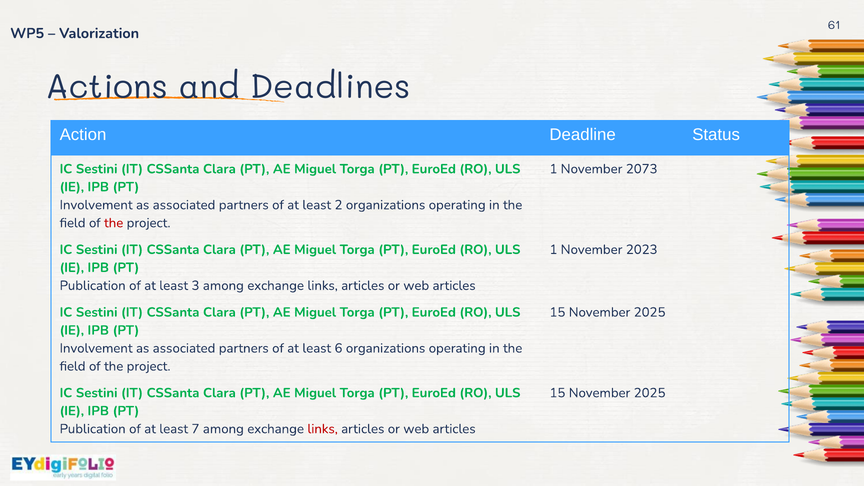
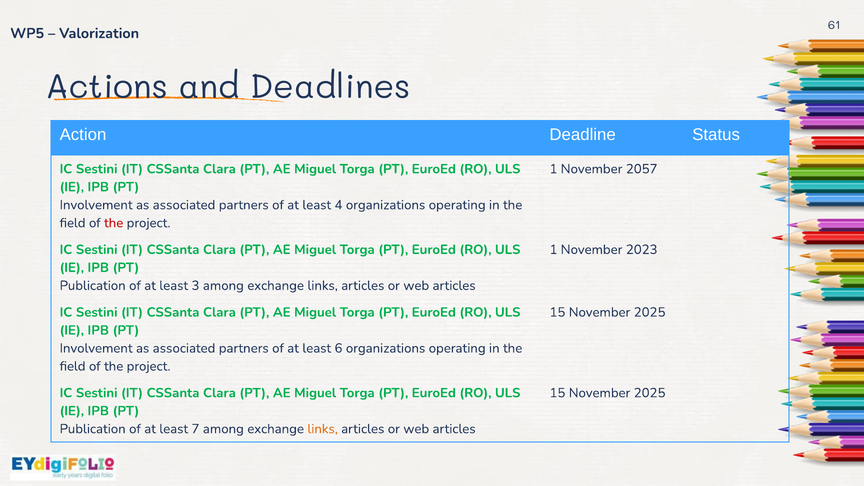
2073: 2073 -> 2057
2: 2 -> 4
links at (323, 429) colour: red -> orange
